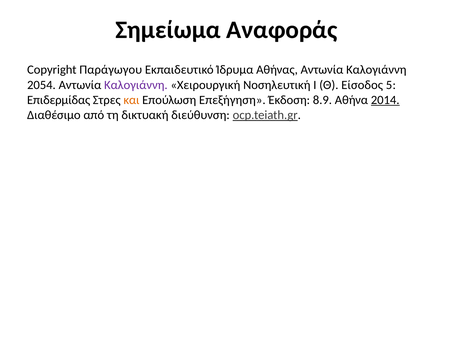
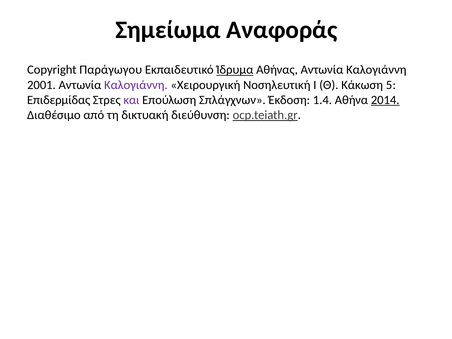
Ίδρυμα underline: none -> present
2054: 2054 -> 2001
Είσοδος: Είσοδος -> Κάκωση
και colour: orange -> purple
Επεξήγηση: Επεξήγηση -> Σπλάγχνων
8.9: 8.9 -> 1.4
